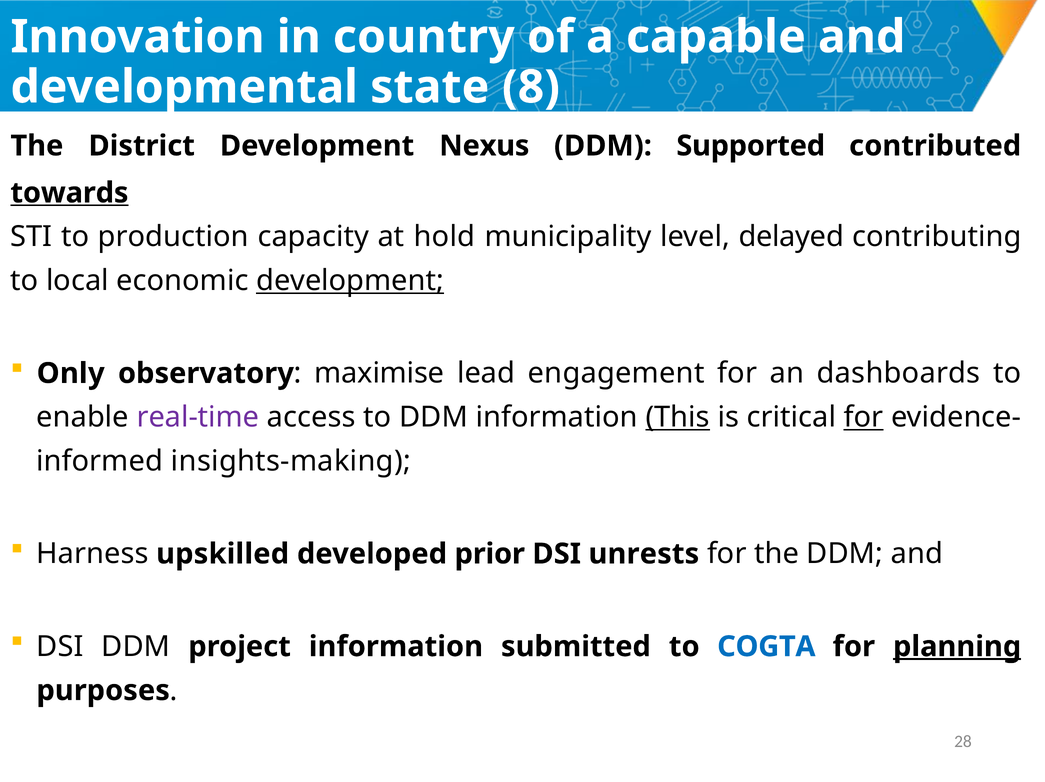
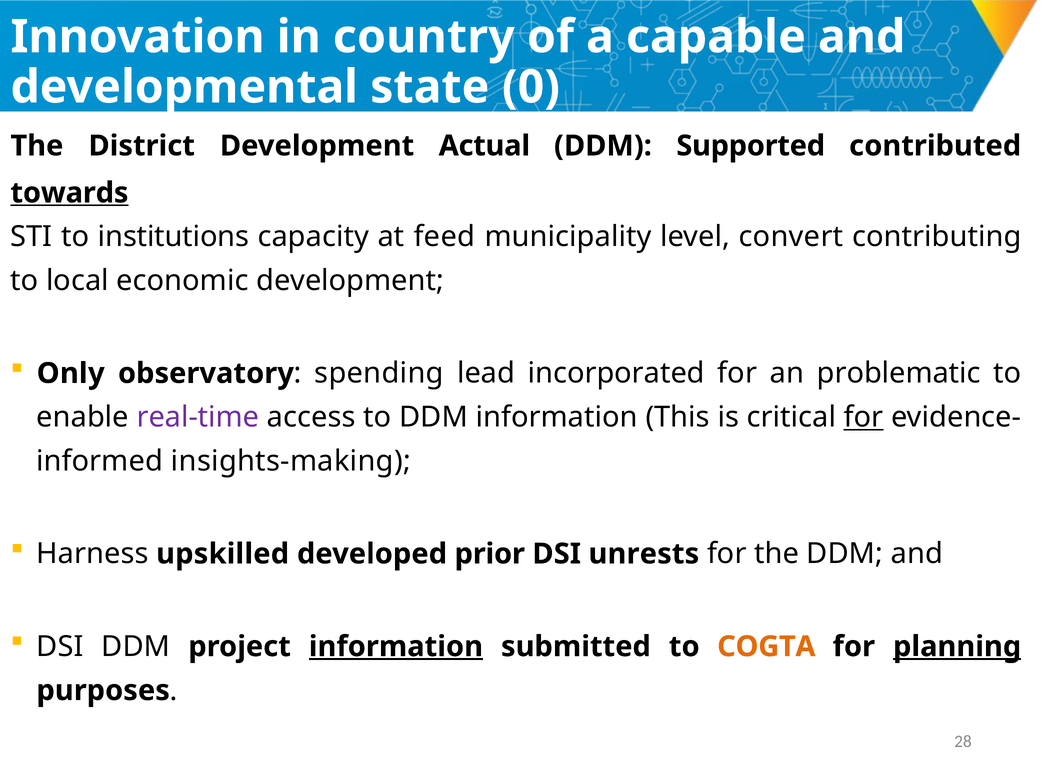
8: 8 -> 0
Nexus: Nexus -> Actual
production: production -> institutions
hold: hold -> feed
delayed: delayed -> convert
development at (350, 281) underline: present -> none
maximise: maximise -> spending
engagement: engagement -> incorporated
dashboards: dashboards -> problematic
This underline: present -> none
information at (396, 646) underline: none -> present
COGTA colour: blue -> orange
